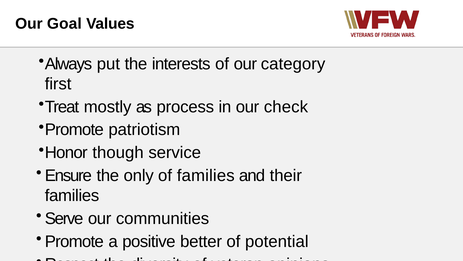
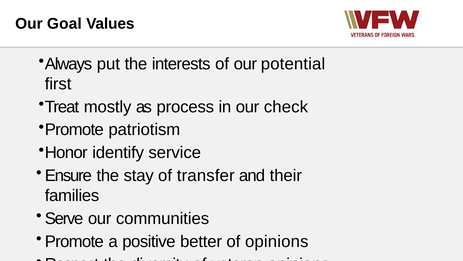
category: category -> potential
though: though -> identify
only: only -> stay
of families: families -> transfer
of potential: potential -> opinions
